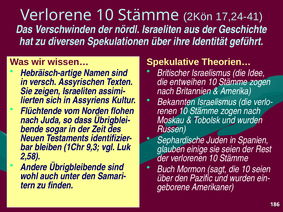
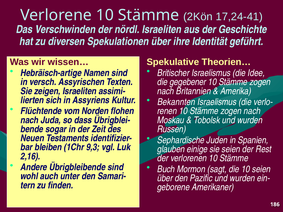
entweihen: entweihen -> gegebener
2,58: 2,58 -> 2,16
